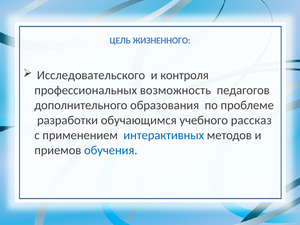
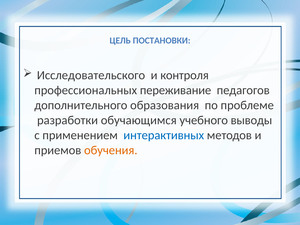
ЖИЗНЕННОГО: ЖИЗНЕННОГО -> ПОСТАНОВКИ
возможность: возможность -> переживание
рассказ: рассказ -> выводы
обучения colour: blue -> orange
